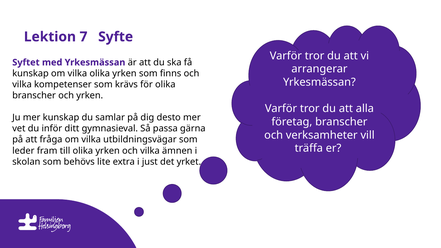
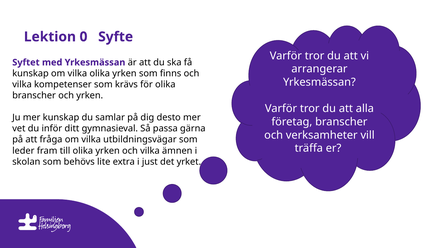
7: 7 -> 0
